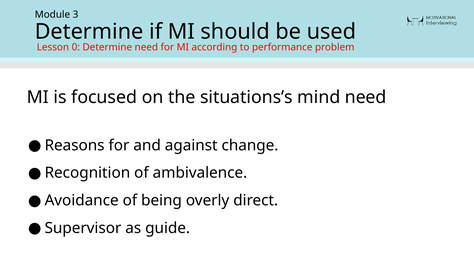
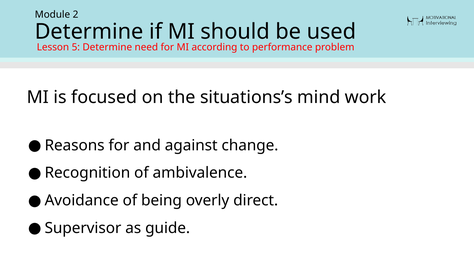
3: 3 -> 2
0: 0 -> 5
mind need: need -> work
